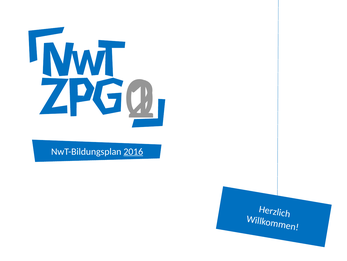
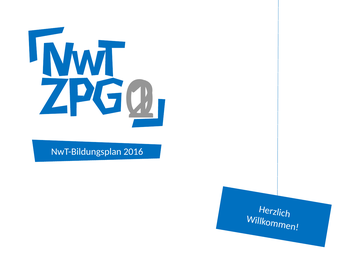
2016 underline: present -> none
